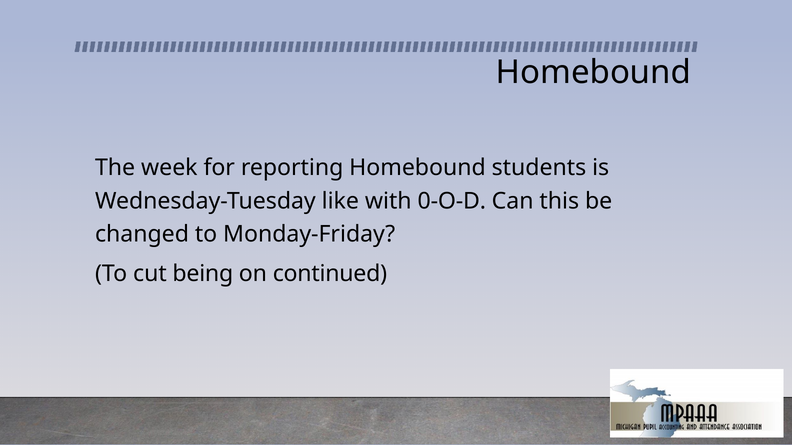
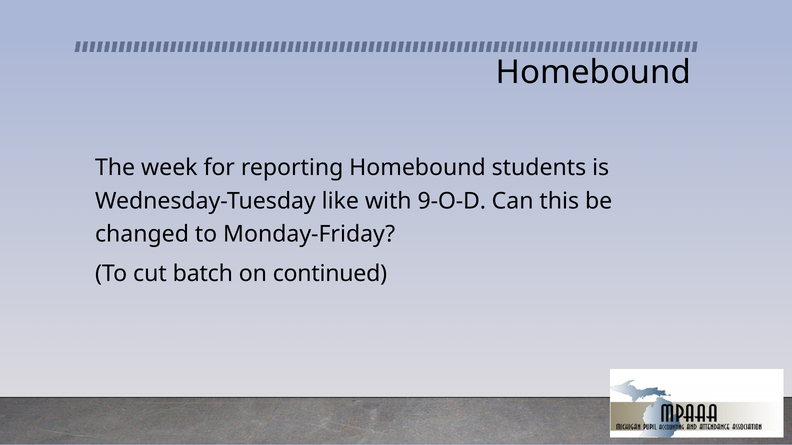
0-O-D: 0-O-D -> 9-O-D
being: being -> batch
